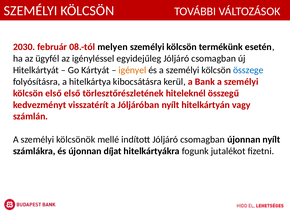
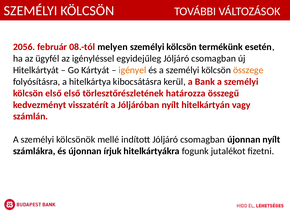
2030: 2030 -> 2056
összege colour: blue -> orange
hiteleknél: hiteleknél -> határozza
díjat: díjat -> írjuk
